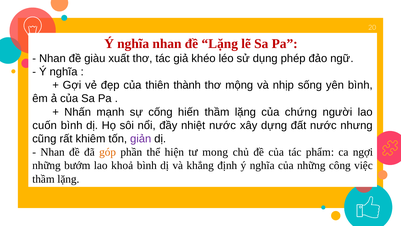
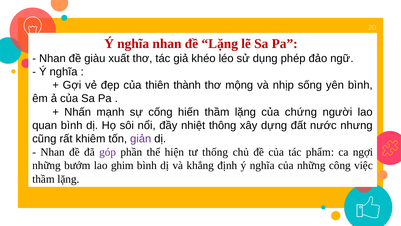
cuốn: cuốn -> quan
nhiệt nước: nước -> thông
góp colour: orange -> purple
mong: mong -> thống
khoả: khoả -> ghim
